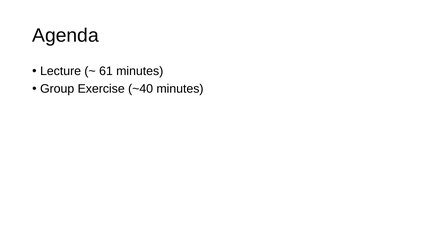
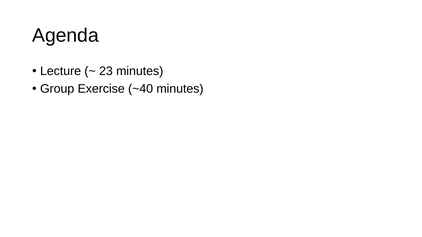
61: 61 -> 23
